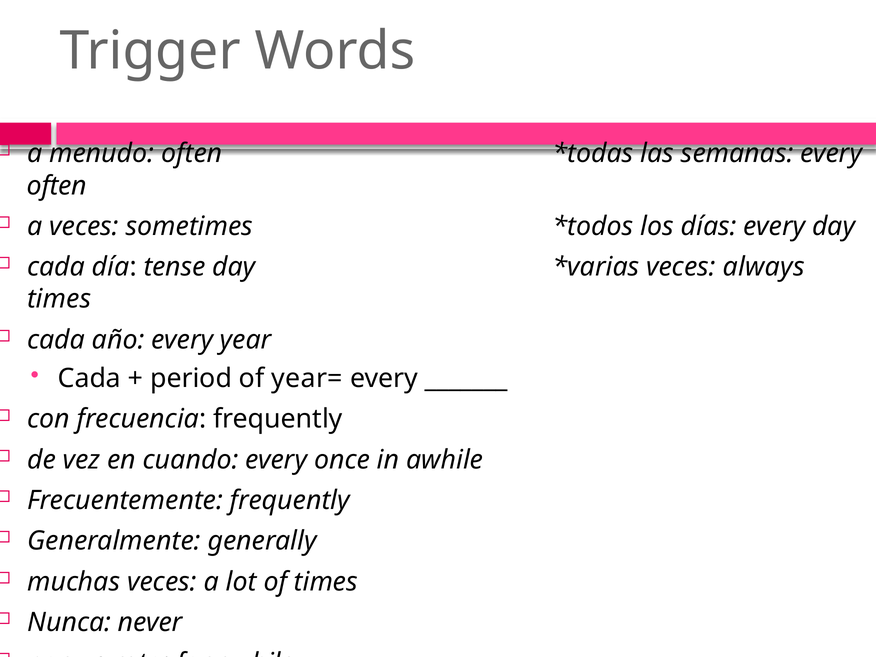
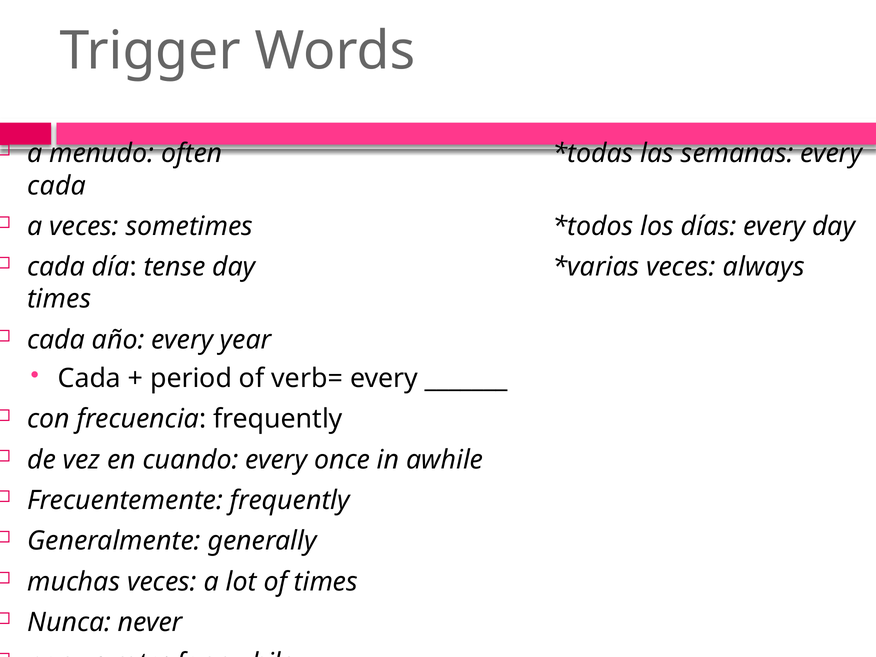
often at (57, 186): often -> cada
year=: year= -> verb=
